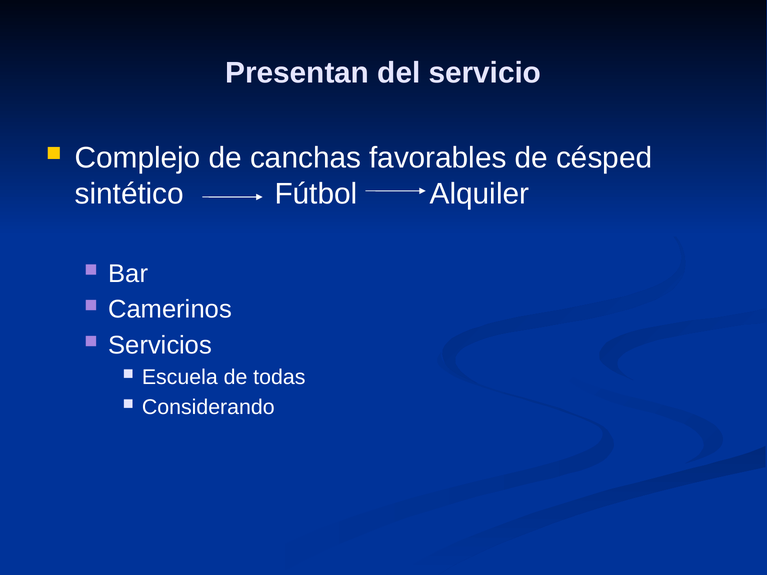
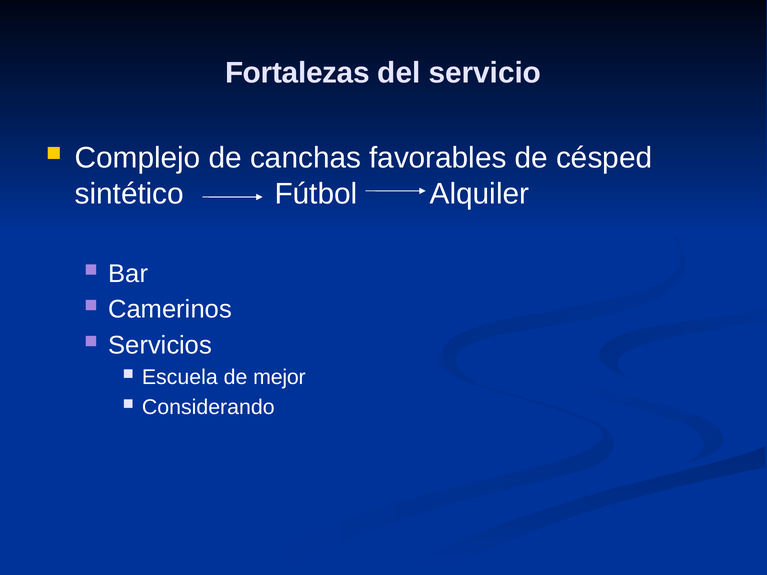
Presentan: Presentan -> Fortalezas
todas: todas -> mejor
